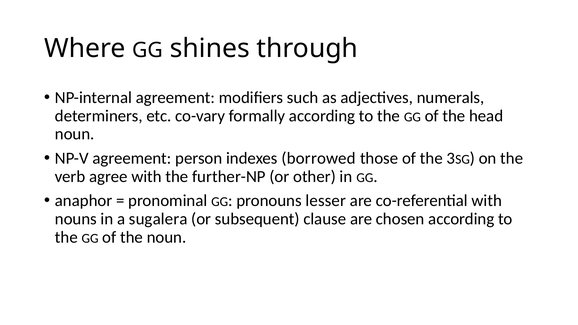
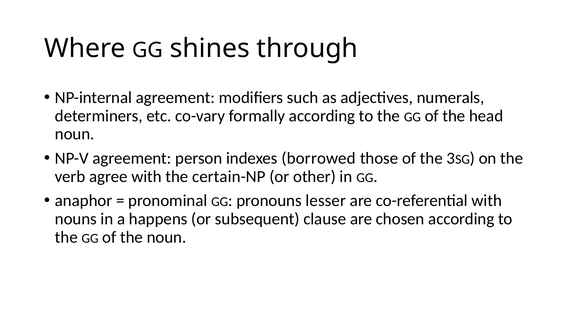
further-NP: further-NP -> certain-NP
sugalera: sugalera -> happens
